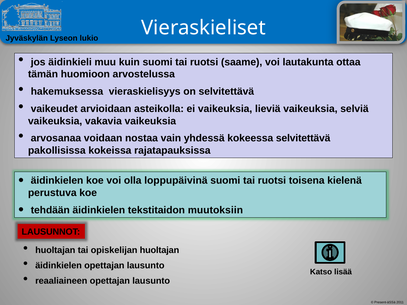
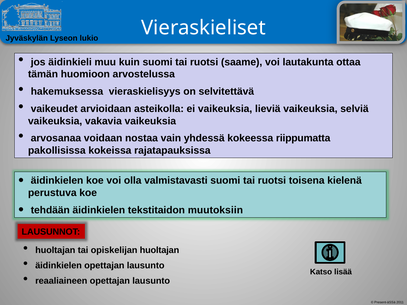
kokeessa selvitettävä: selvitettävä -> riippumatta
loppupäivinä: loppupäivinä -> valmistavasti
